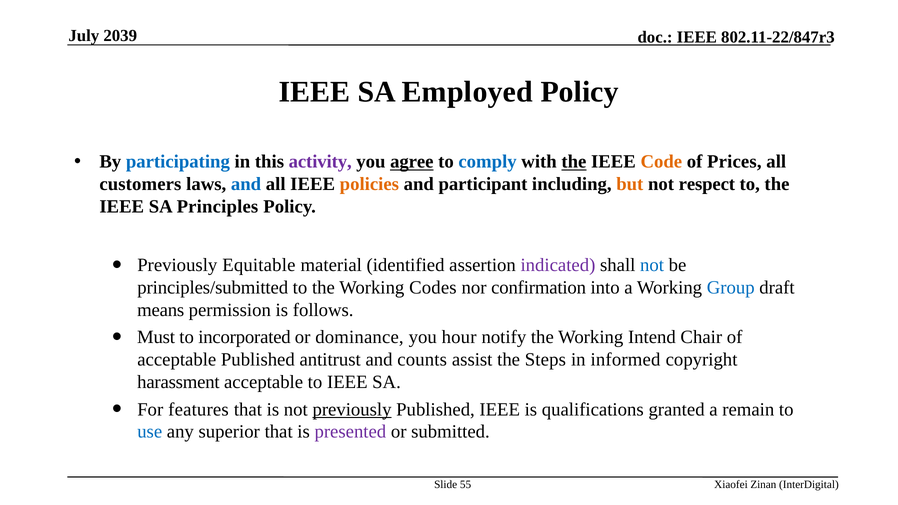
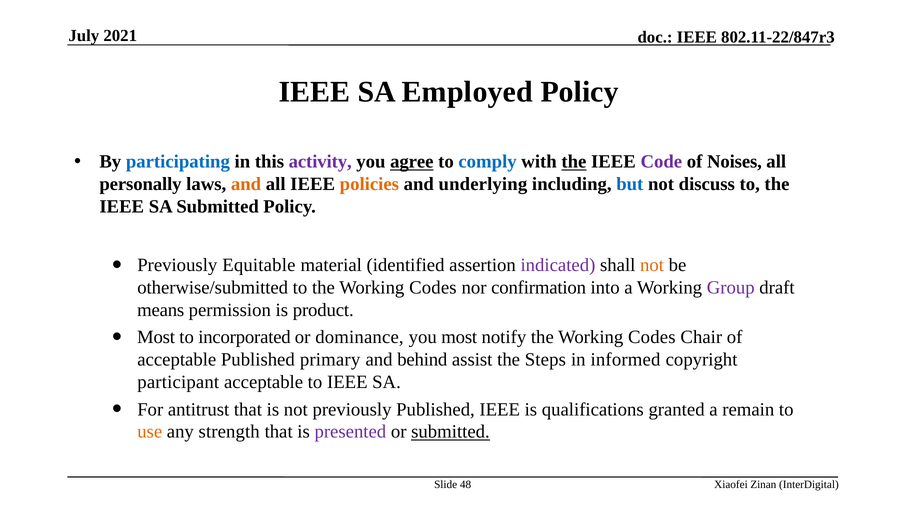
2039: 2039 -> 2021
Code colour: orange -> purple
Prices: Prices -> Noises
customers: customers -> personally
and at (246, 184) colour: blue -> orange
participant: participant -> underlying
but colour: orange -> blue
respect: respect -> discuss
SA Principles: Principles -> Submitted
not at (652, 265) colour: blue -> orange
principles/submitted: principles/submitted -> otherwise/submitted
Group colour: blue -> purple
follows: follows -> product
Must at (156, 337): Must -> Most
you hour: hour -> most
notify the Working Intend: Intend -> Codes
antitrust: antitrust -> primary
counts: counts -> behind
harassment: harassment -> participant
features: features -> antitrust
previously at (352, 409) underline: present -> none
use colour: blue -> orange
superior: superior -> strength
submitted at (450, 432) underline: none -> present
55: 55 -> 48
